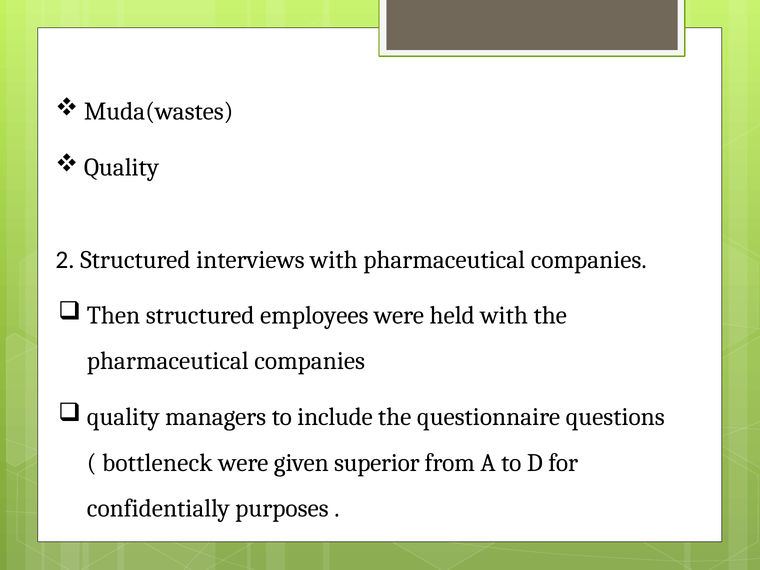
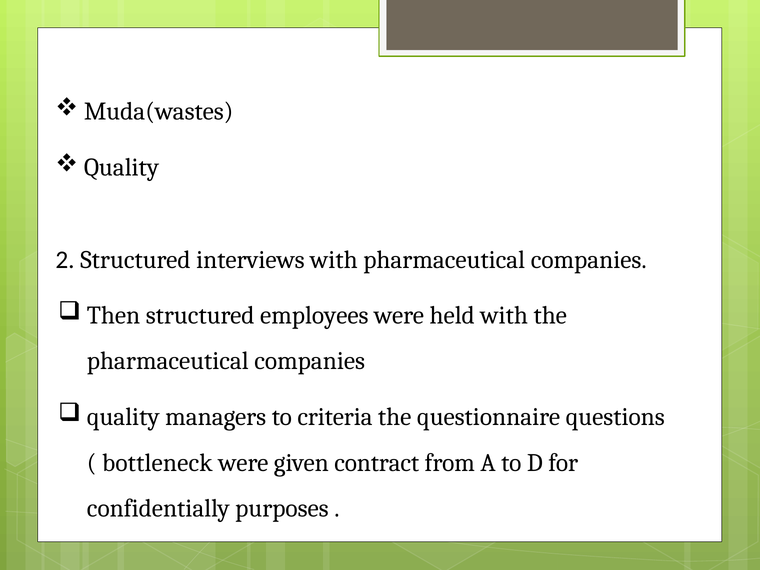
include: include -> criteria
superior: superior -> contract
